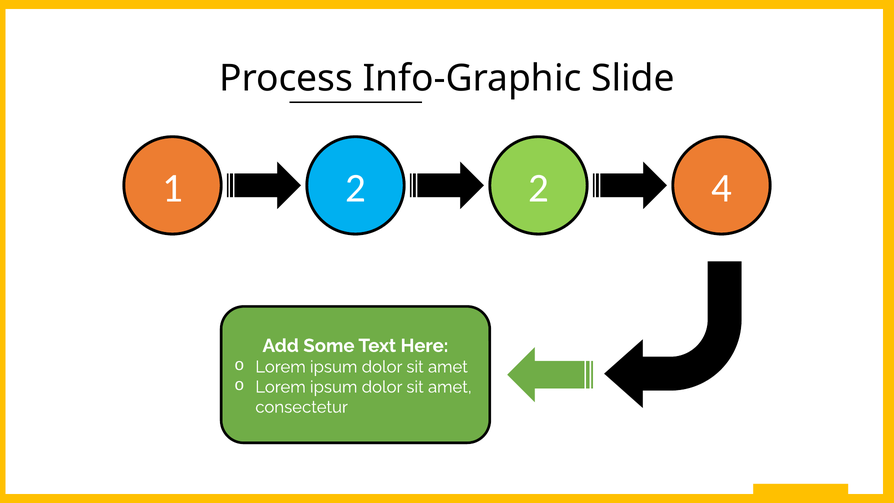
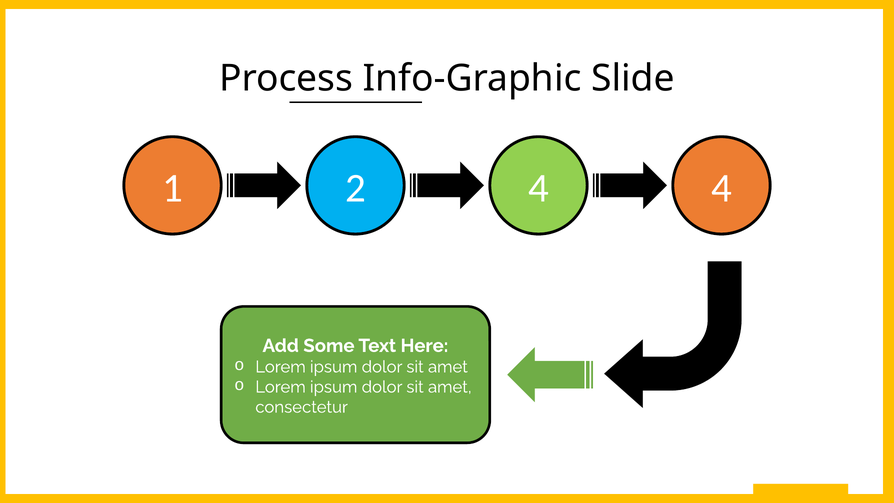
2 2: 2 -> 4
